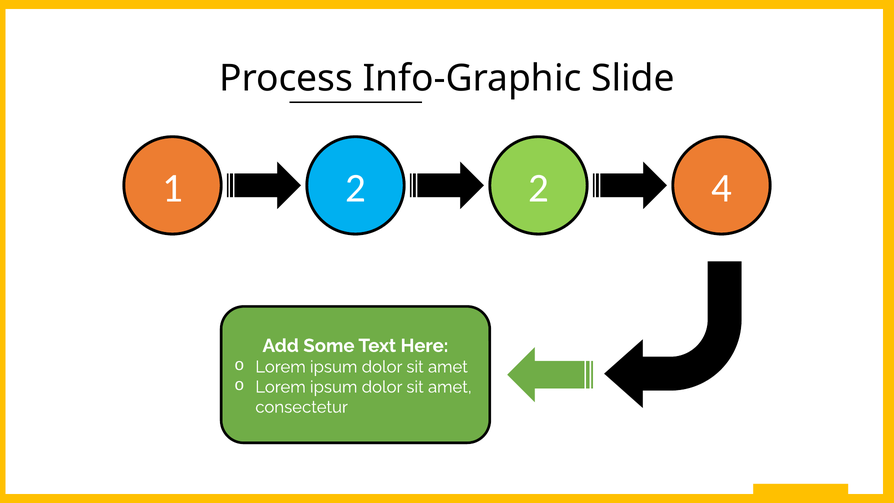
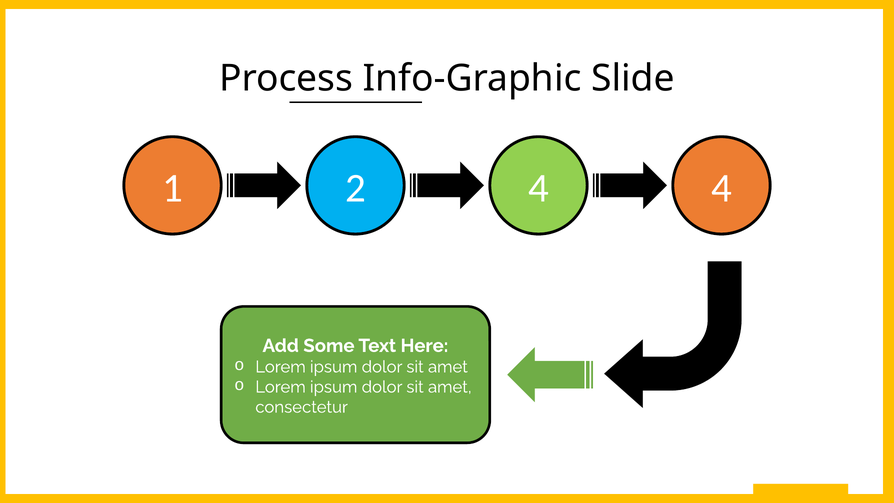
2 2: 2 -> 4
